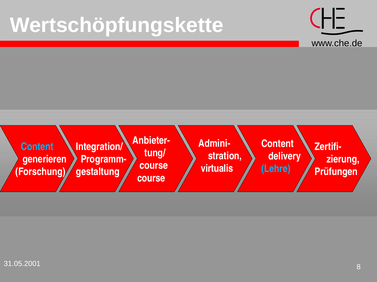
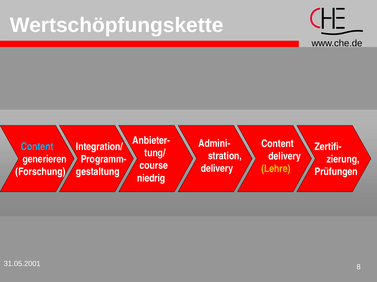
virtualis at (217, 169): virtualis -> delivery
Lehre colour: light blue -> yellow
course at (151, 179): course -> niedrig
